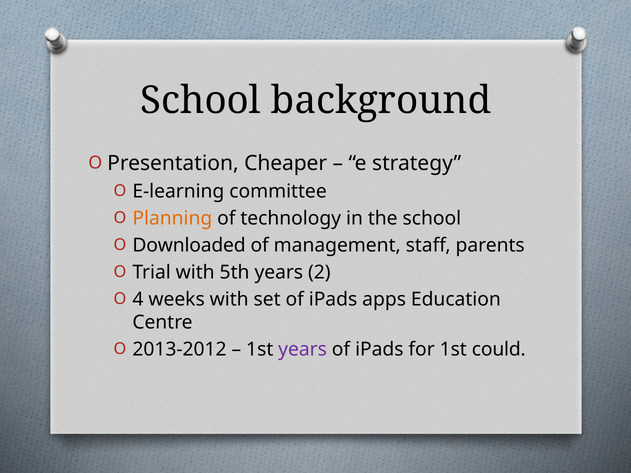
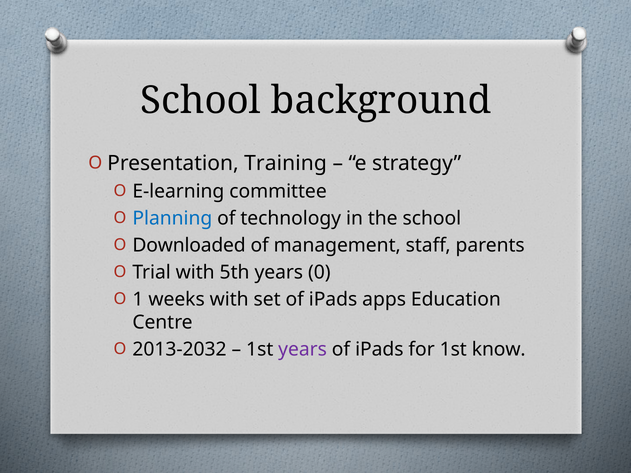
Cheaper: Cheaper -> Training
Planning colour: orange -> blue
2: 2 -> 0
4: 4 -> 1
2013-2012: 2013-2012 -> 2013-2032
could: could -> know
